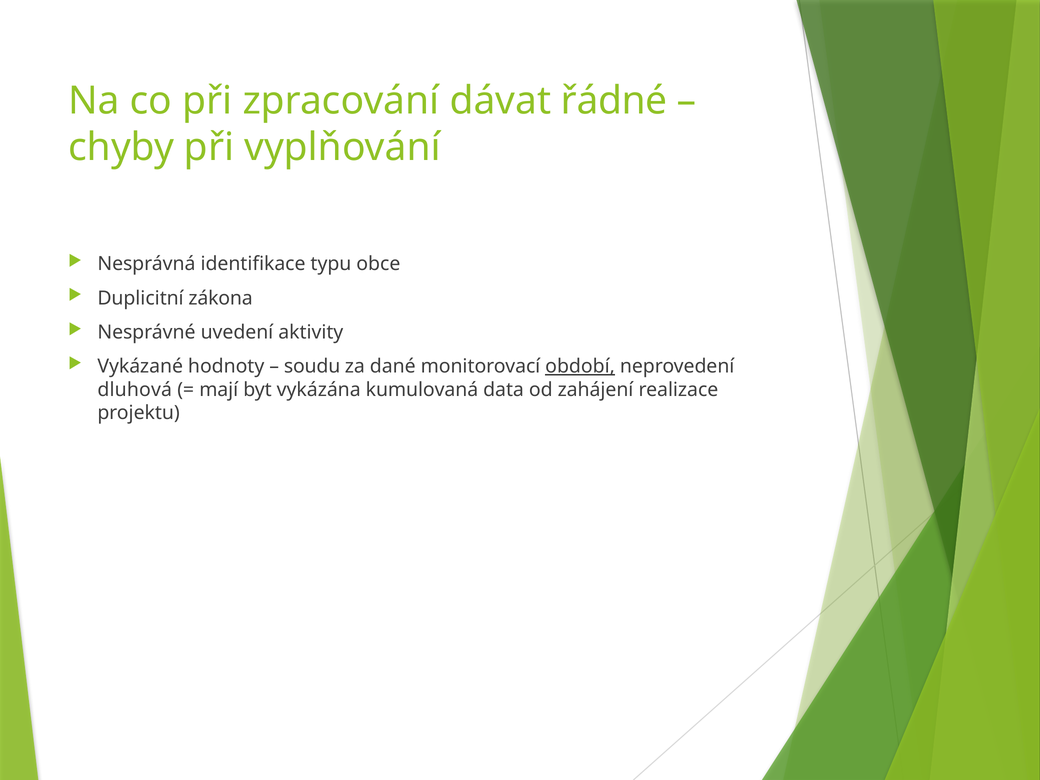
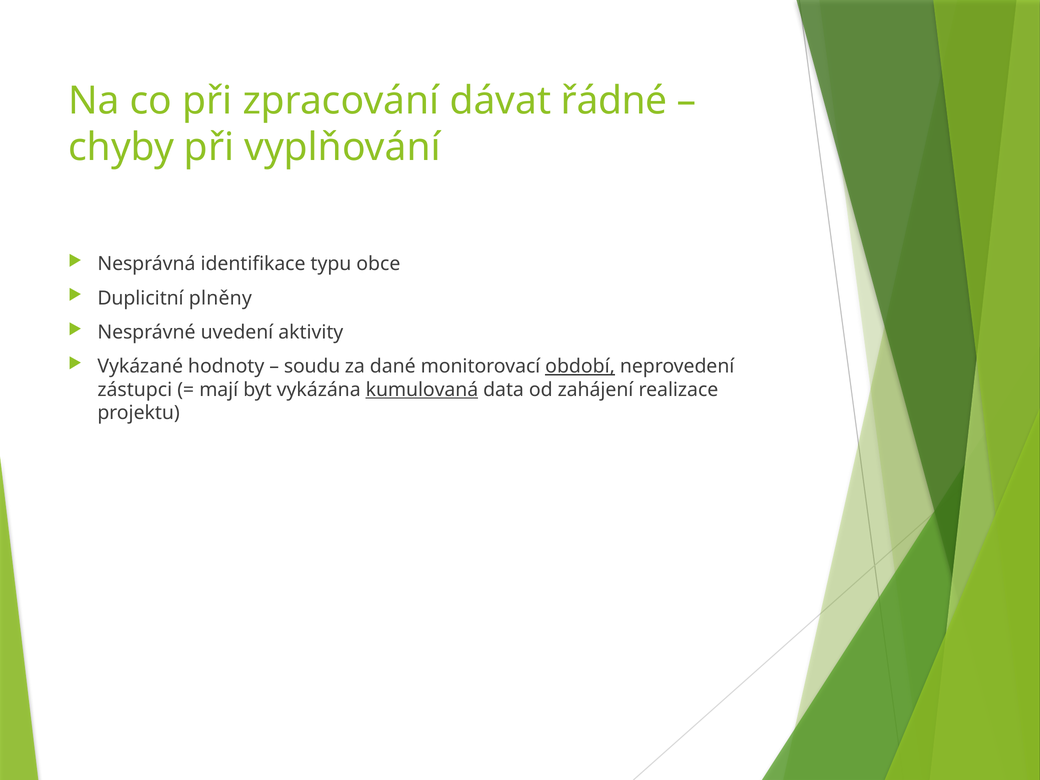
zákona: zákona -> plněny
dluhová: dluhová -> zástupci
kumulovaná underline: none -> present
